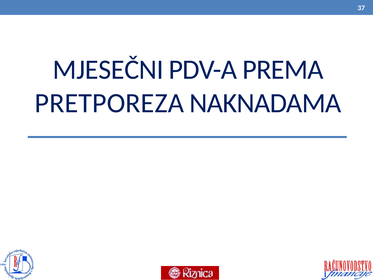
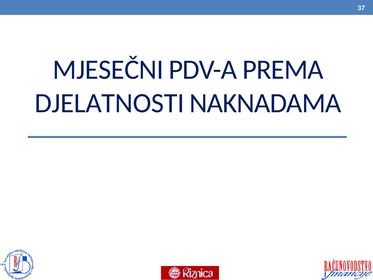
PRETPOREZA: PRETPOREZA -> DJELATNOSTI
